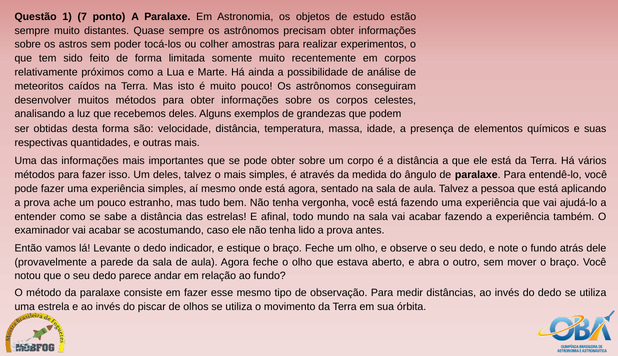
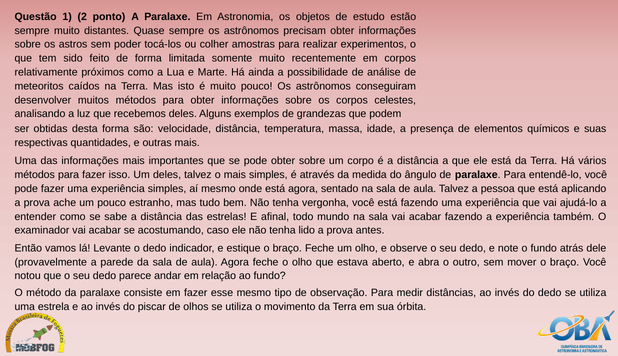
7: 7 -> 2
